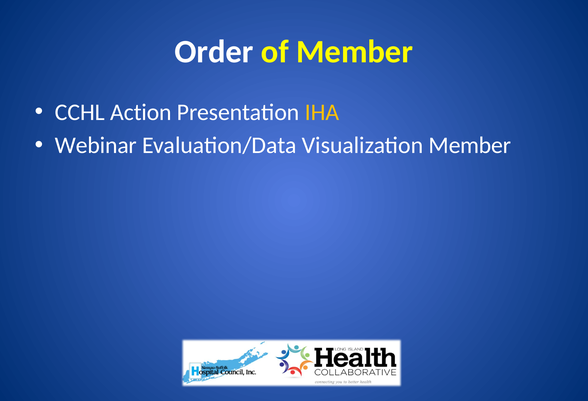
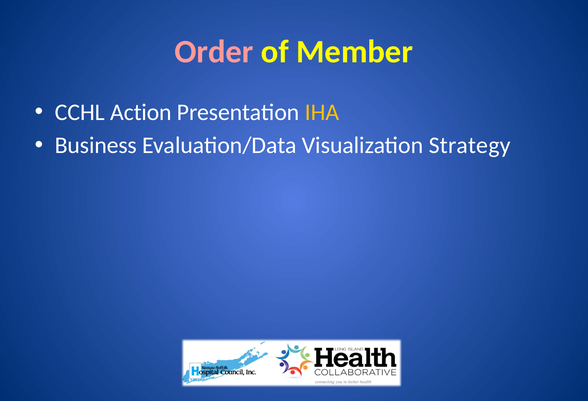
Order colour: white -> pink
Webinar: Webinar -> Business
Visualization Member: Member -> Strategy
